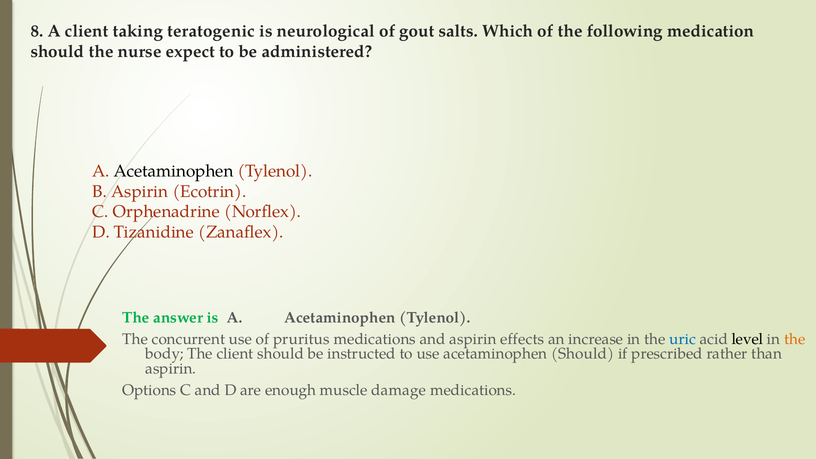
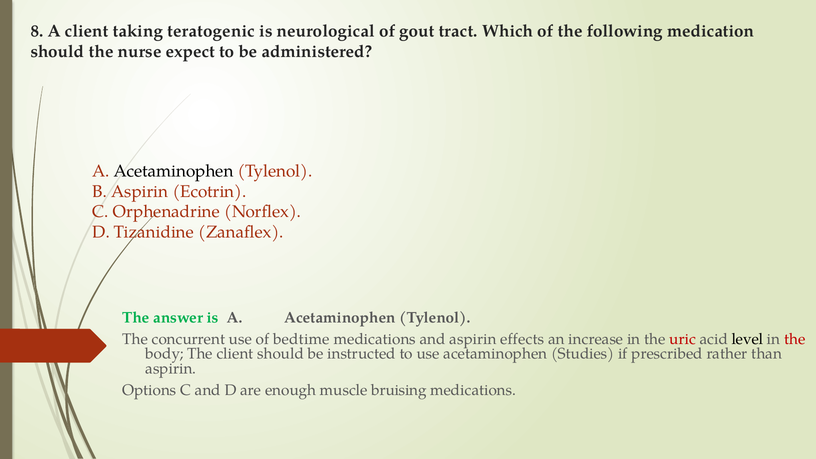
salts: salts -> tract
pruritus: pruritus -> bedtime
uric colour: blue -> red
the at (795, 339) colour: orange -> red
acetaminophen Should: Should -> Studies
damage: damage -> bruising
